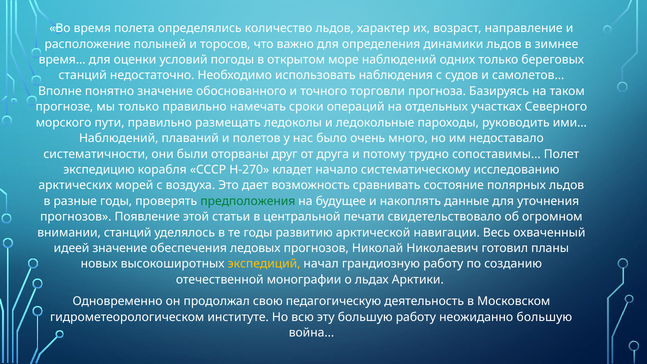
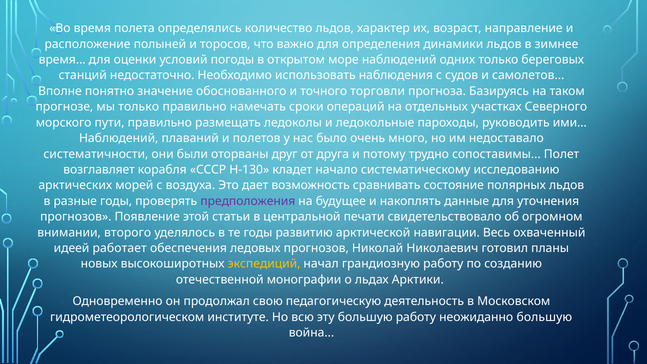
экспедицию: экспедицию -> возглавляет
Н-270: Н-270 -> Н-130
предположения colour: green -> purple
внимании станций: станций -> второго
идеей значение: значение -> работает
